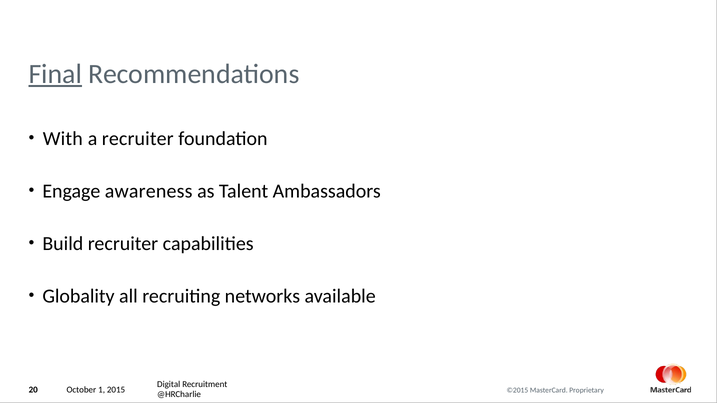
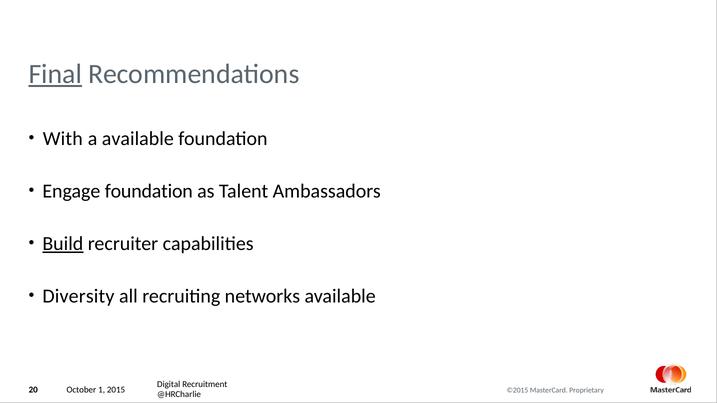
a recruiter: recruiter -> available
Engage awareness: awareness -> foundation
Build underline: none -> present
Globality: Globality -> Diversity
